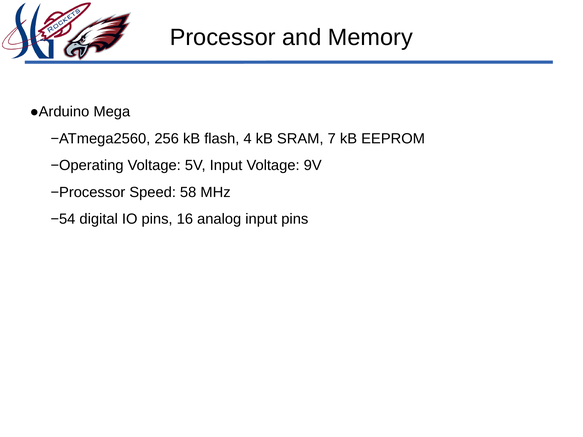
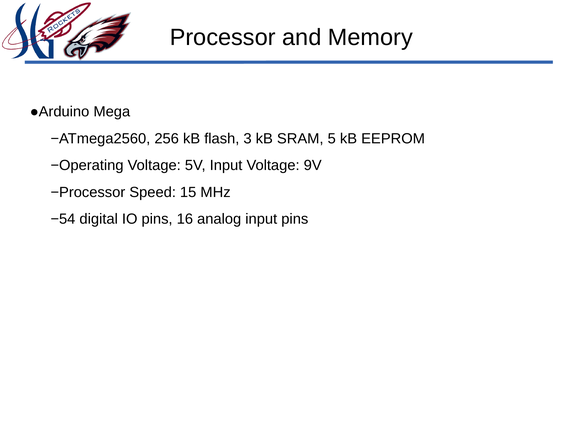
4: 4 -> 3
7: 7 -> 5
58: 58 -> 15
